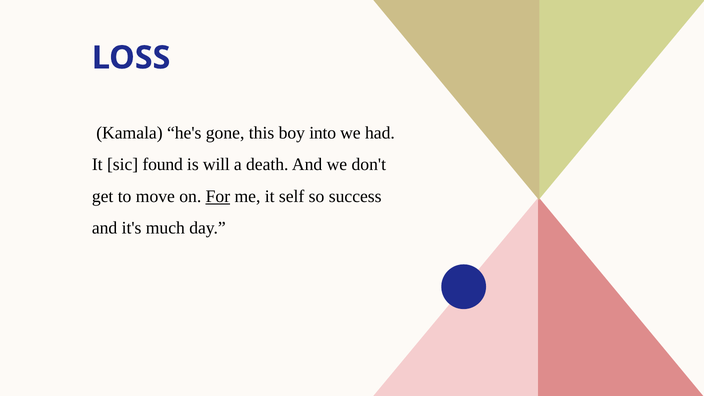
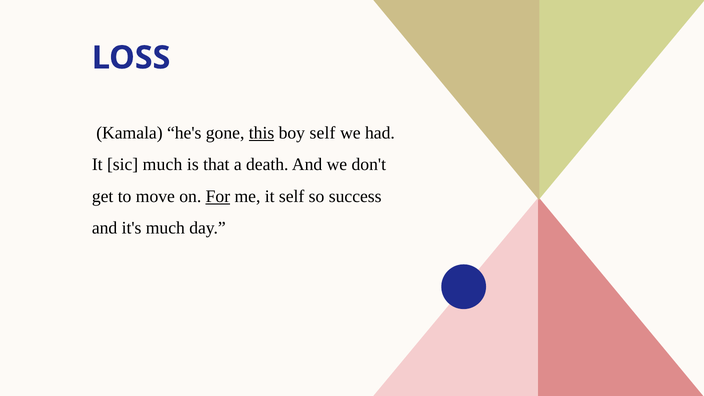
this underline: none -> present
boy into: into -> self
sic found: found -> much
will: will -> that
